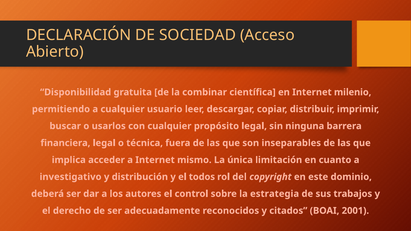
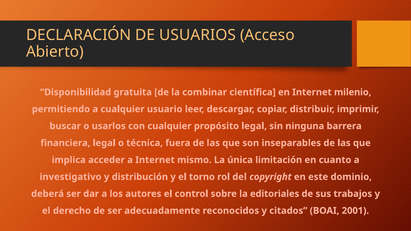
SOCIEDAD: SOCIEDAD -> USUARIOS
todos: todos -> torno
estrategia: estrategia -> editoriales
